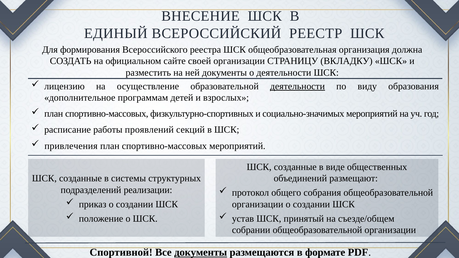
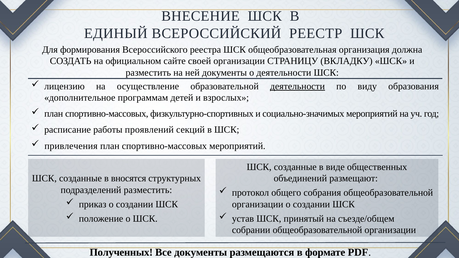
системы: системы -> вносятся
подразделений реализации: реализации -> разместить
Спортивной: Спортивной -> Полученных
документы at (201, 253) underline: present -> none
